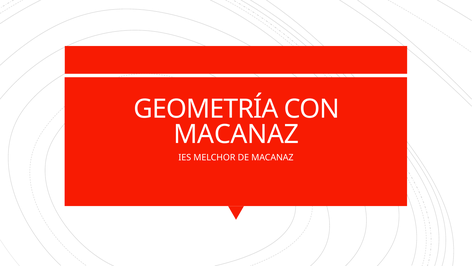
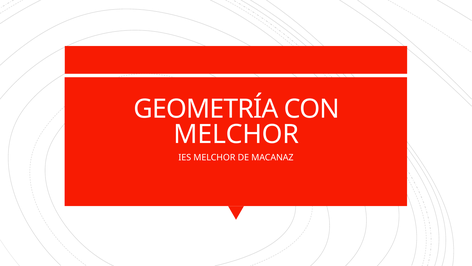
MACANAZ at (236, 134): MACANAZ -> MELCHOR
